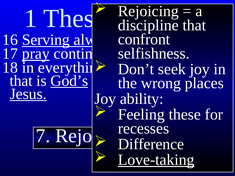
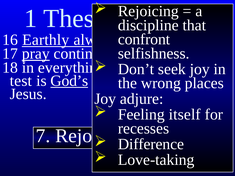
Serving: Serving -> Earthly
that at (21, 81): that -> test
Jesus underline: present -> none
ability: ability -> adjure
these: these -> itself
Love-taking underline: present -> none
